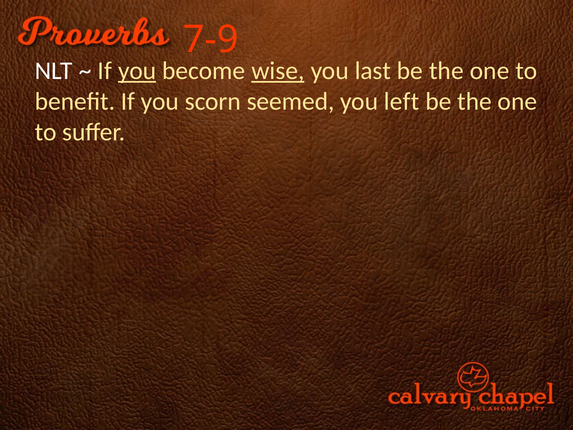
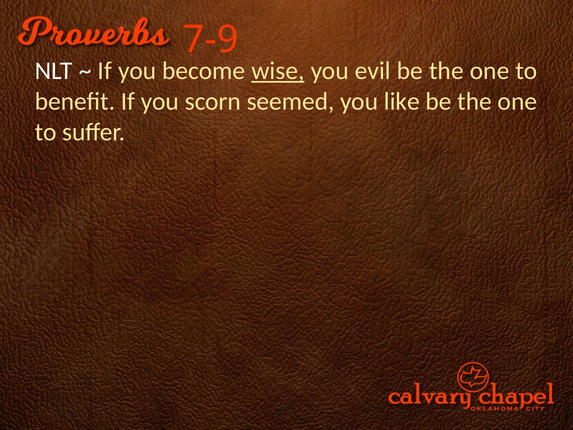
you at (137, 71) underline: present -> none
last: last -> evil
left: left -> like
